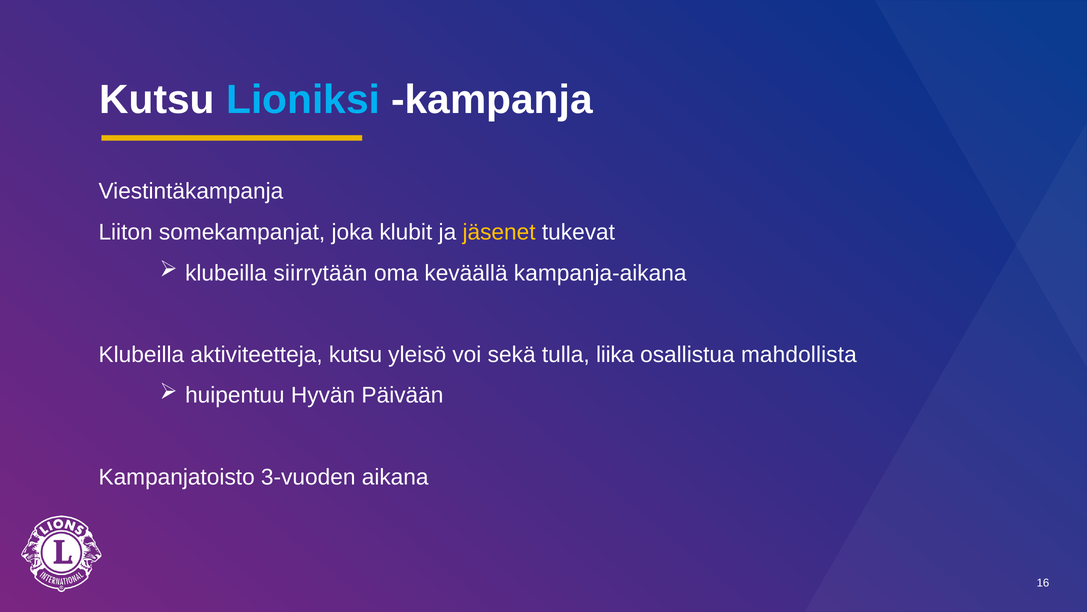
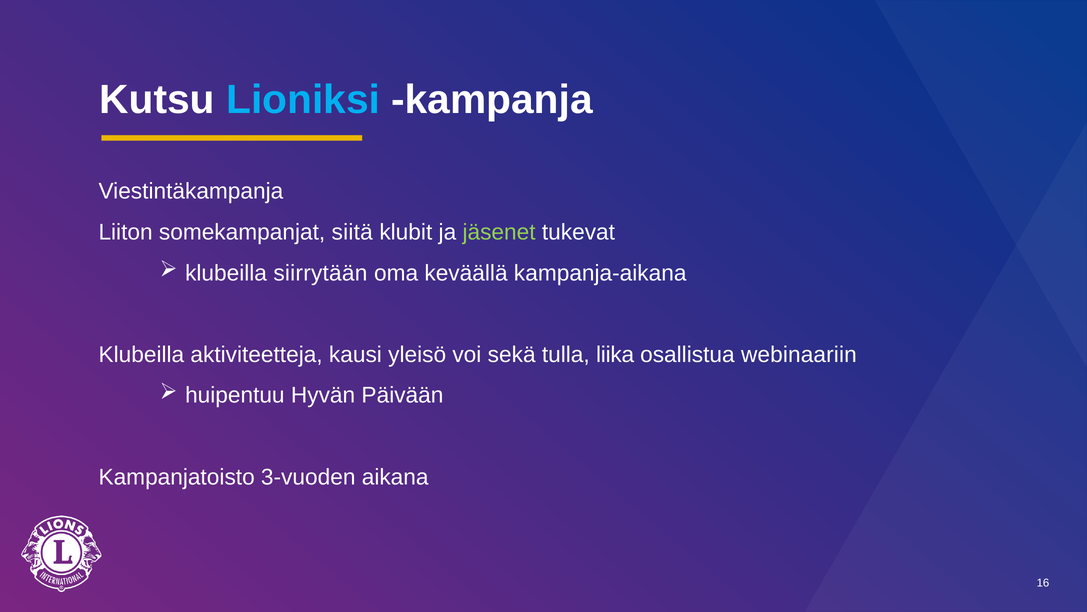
joka: joka -> siitä
jäsenet colour: yellow -> light green
aktiviteetteja kutsu: kutsu -> kausi
mahdollista: mahdollista -> webinaariin
